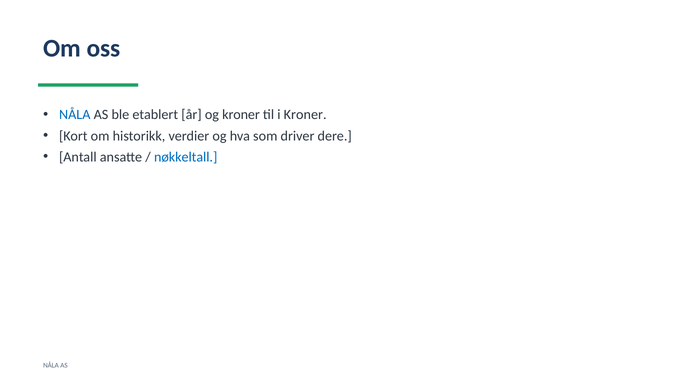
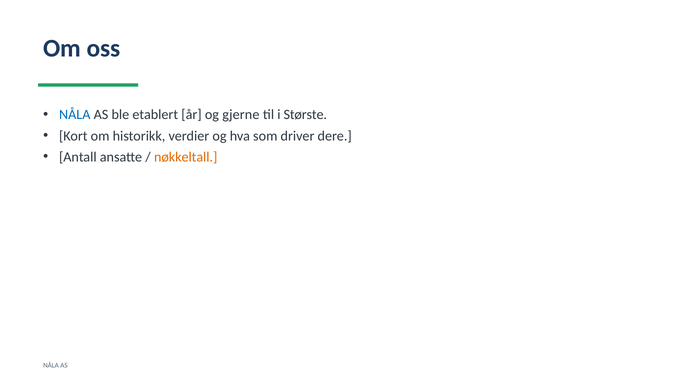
og kroner: kroner -> gjerne
i Kroner: Kroner -> Største
nøkkeltall colour: blue -> orange
